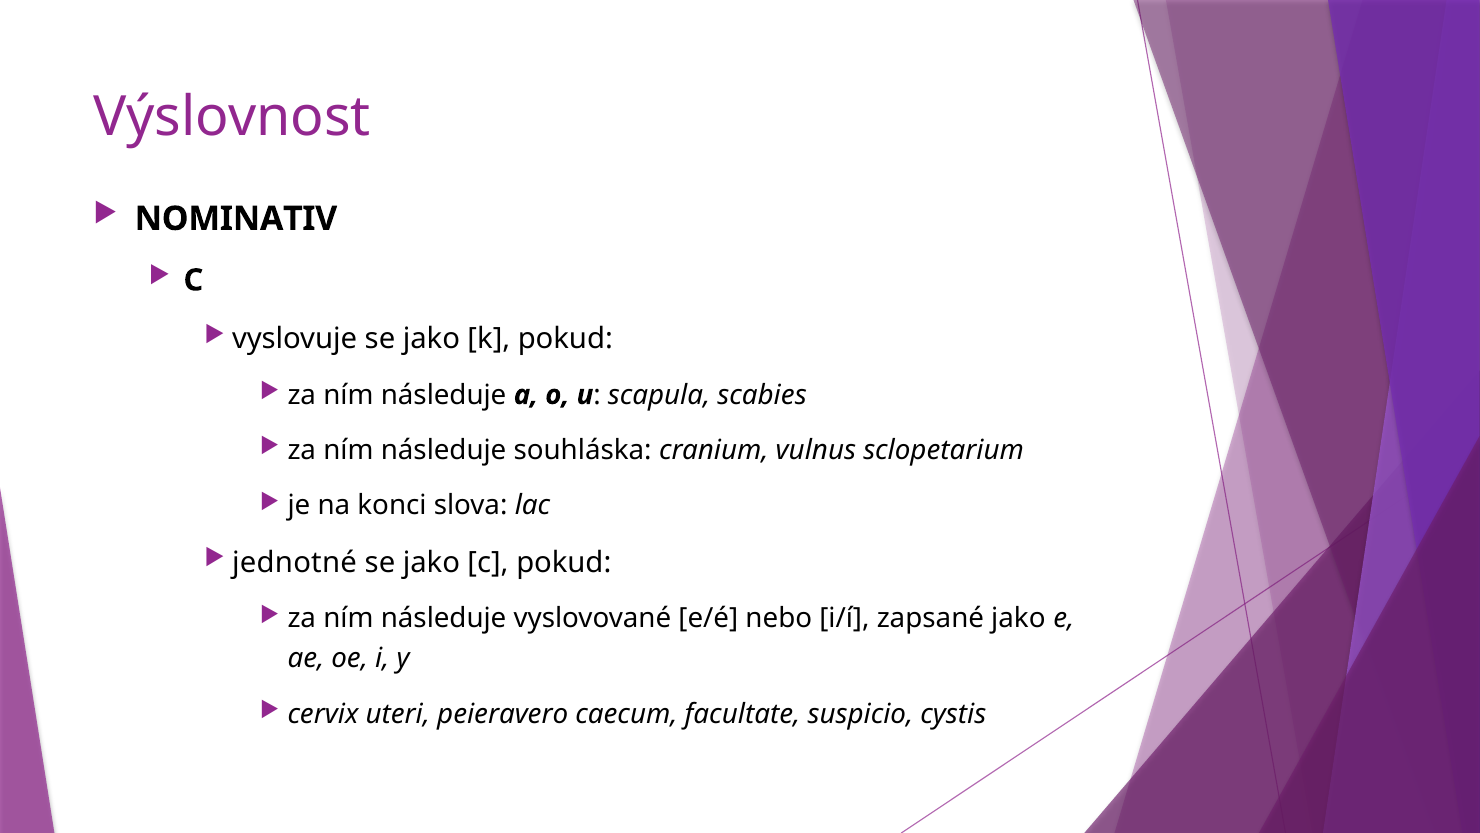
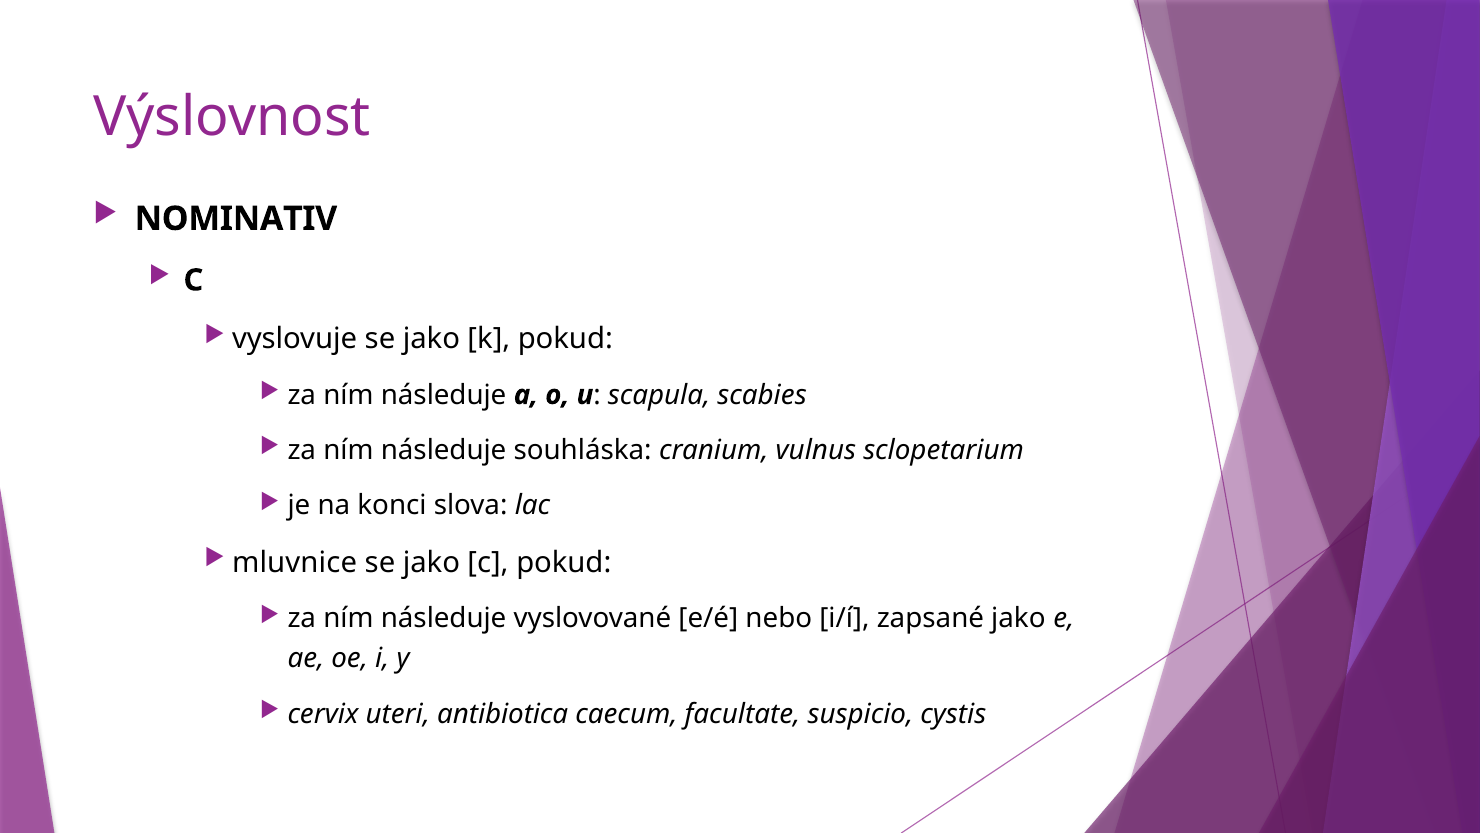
jednotné: jednotné -> mluvnice
peieravero: peieravero -> antibiotica
